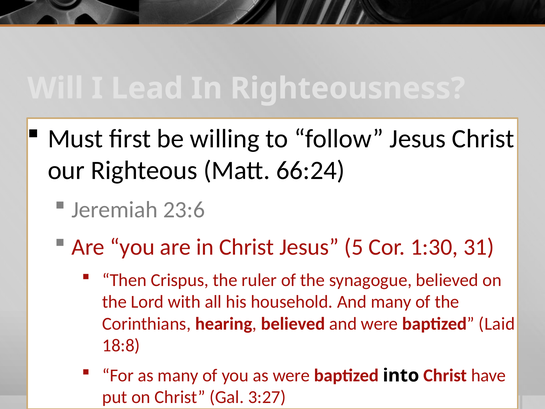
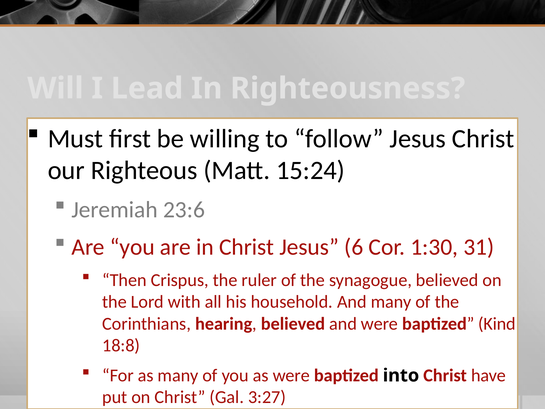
66:24: 66:24 -> 15:24
5: 5 -> 6
Laid: Laid -> Kind
